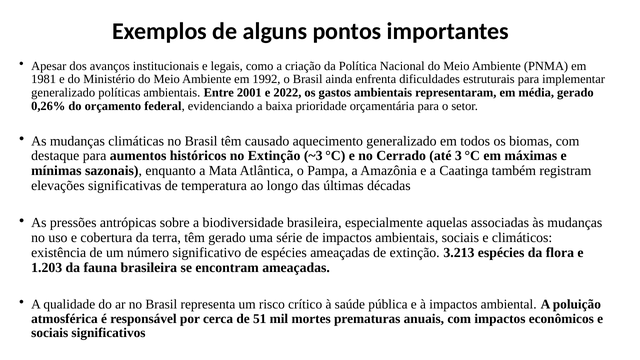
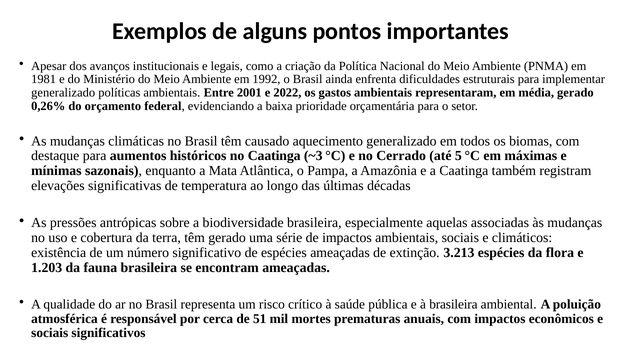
no Extinção: Extinção -> Caatinga
3: 3 -> 5
à impactos: impactos -> brasileira
